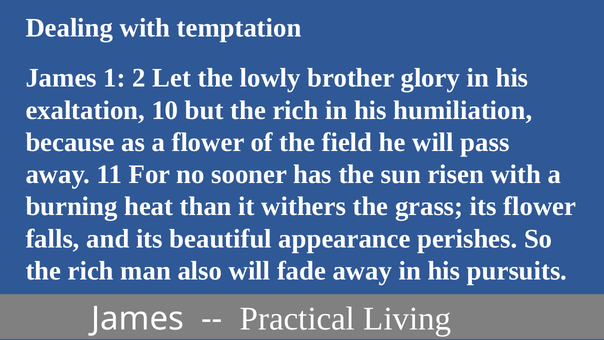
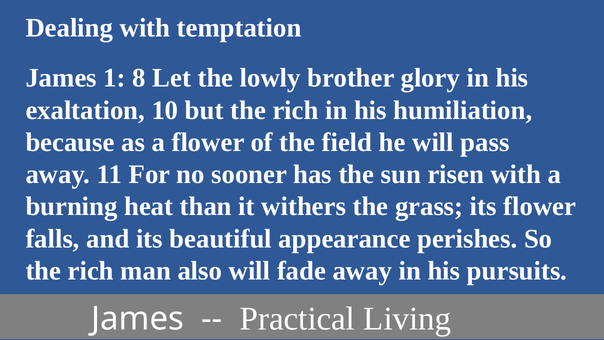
2: 2 -> 8
